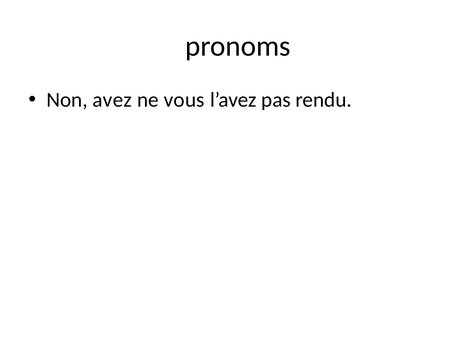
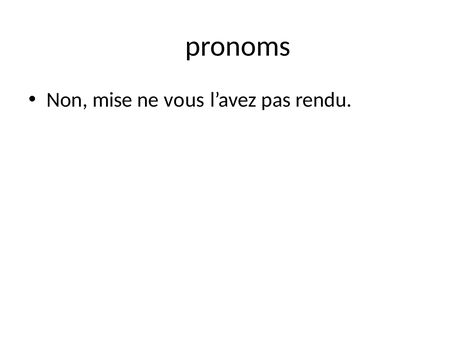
avez: avez -> mise
